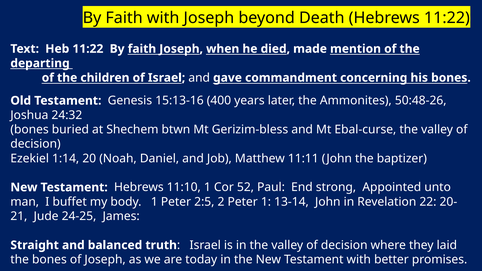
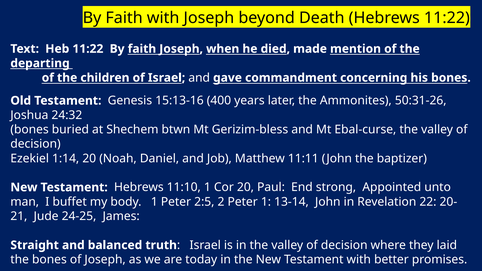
50:48-26: 50:48-26 -> 50:31-26
Cor 52: 52 -> 20
